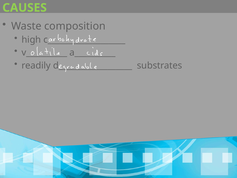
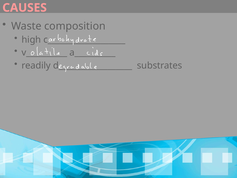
CAUSES colour: light green -> pink
